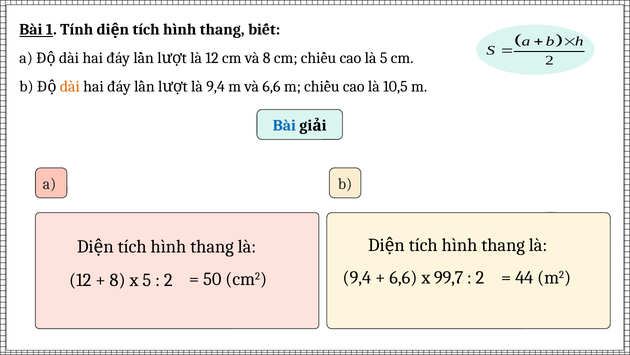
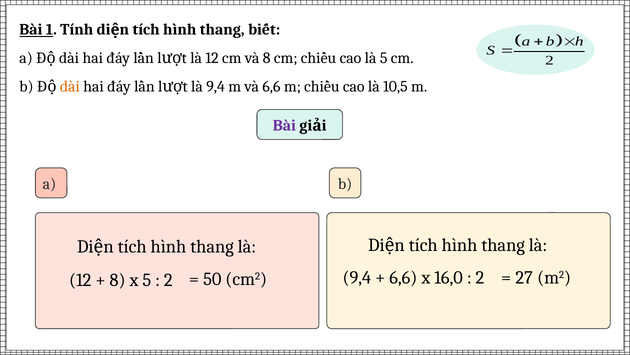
Bài at (284, 125) colour: blue -> purple
99,7: 99,7 -> 16,0
44: 44 -> 27
